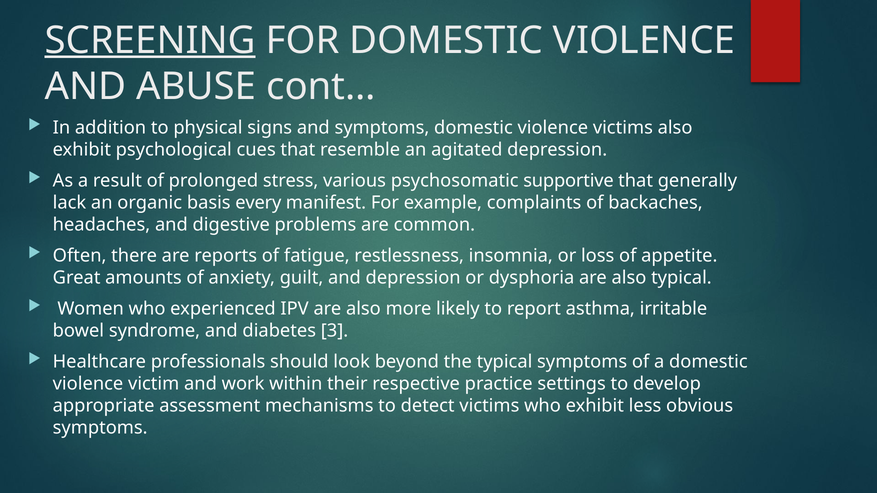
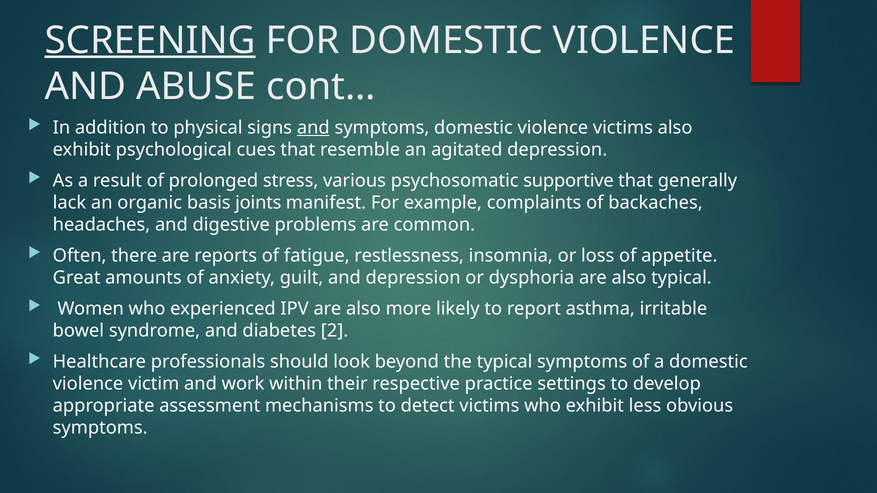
and at (313, 128) underline: none -> present
every: every -> joints
3: 3 -> 2
